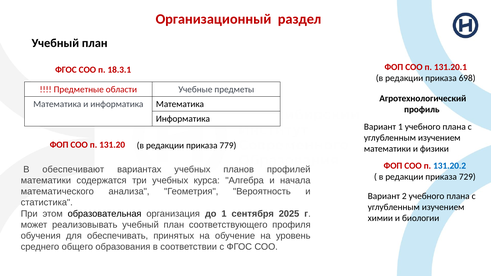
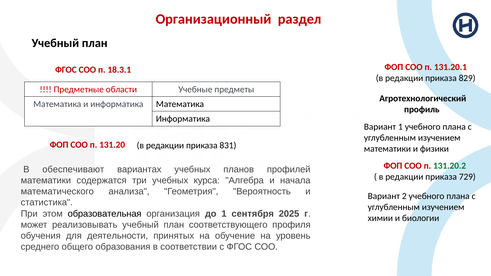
698: 698 -> 829
779: 779 -> 831
131.20.2 colour: blue -> green
обеспечивать: обеспечивать -> деятельности
